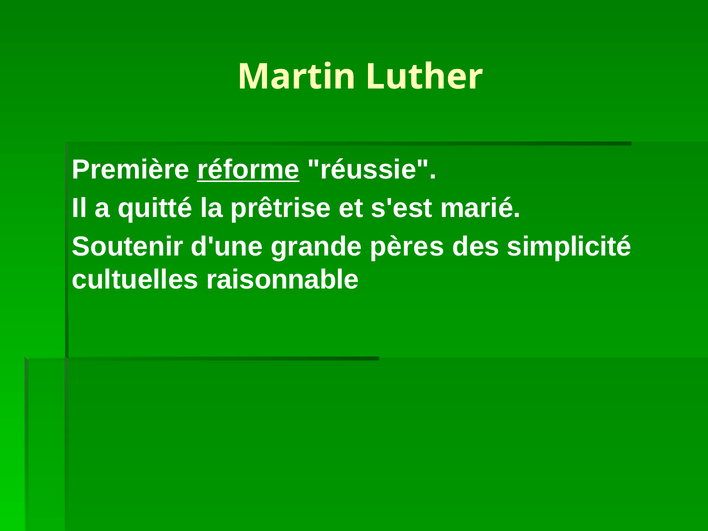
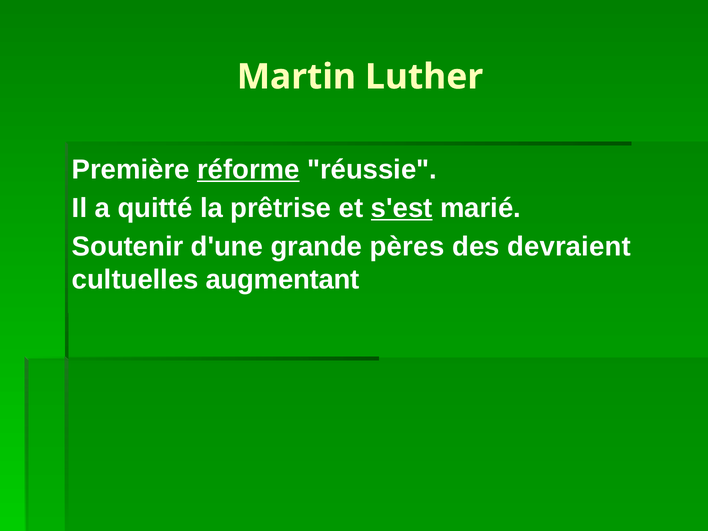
s'est underline: none -> present
simplicité: simplicité -> devraient
raisonnable: raisonnable -> augmentant
